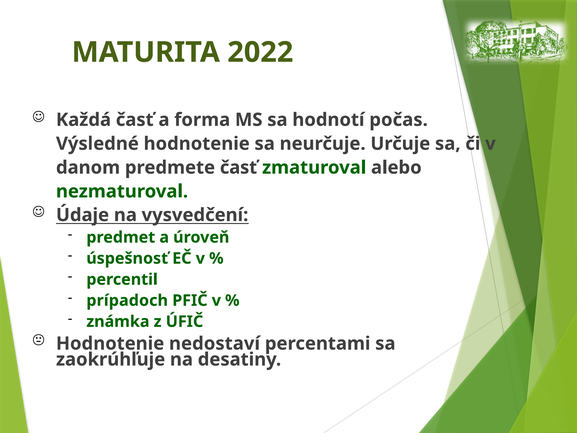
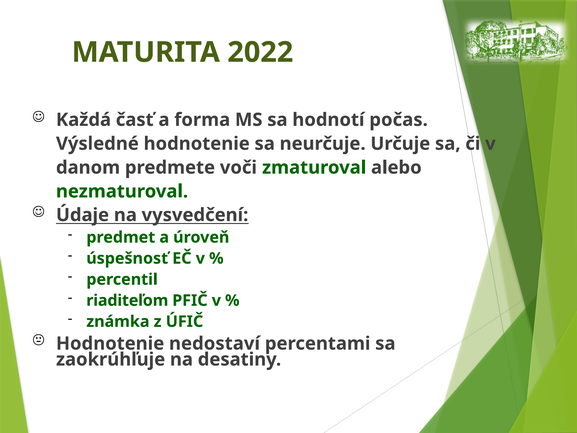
predmete časť: časť -> voči
prípadoch: prípadoch -> riaditeľom
